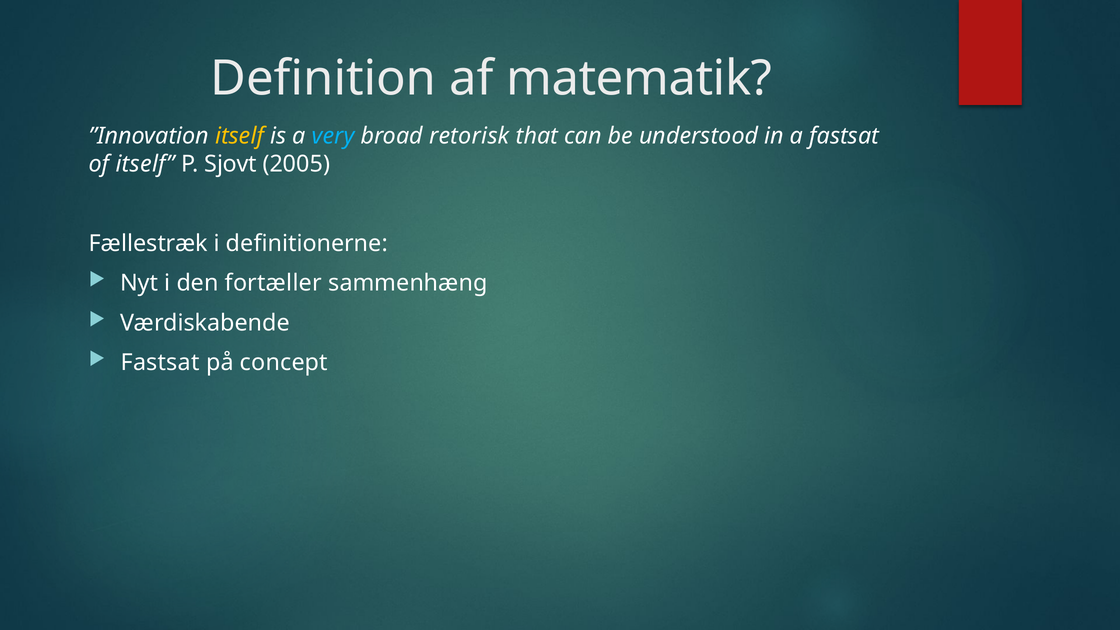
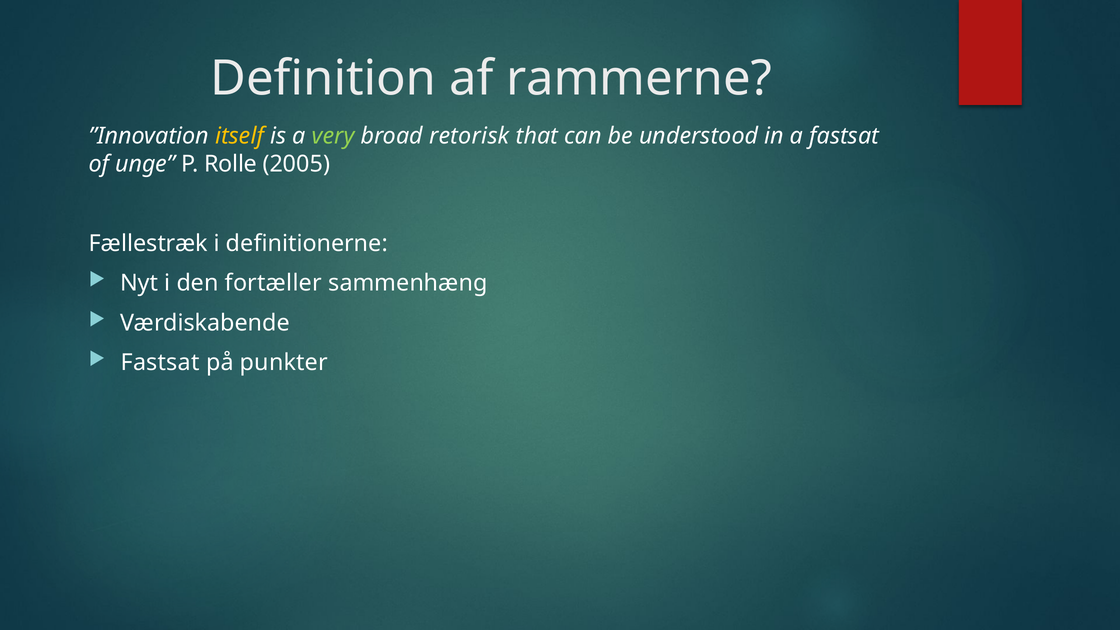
matematik: matematik -> rammerne
very colour: light blue -> light green
of itself: itself -> unge
Sjovt: Sjovt -> Rolle
concept: concept -> punkter
